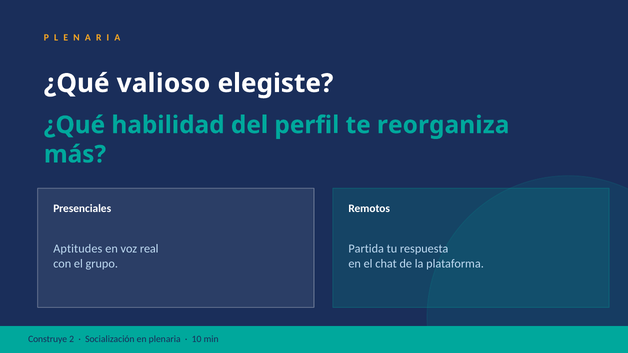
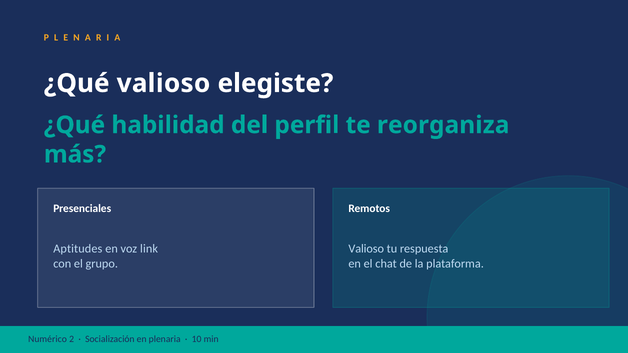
real: real -> link
Partida at (366, 249): Partida -> Valioso
Construye: Construye -> Numérico
